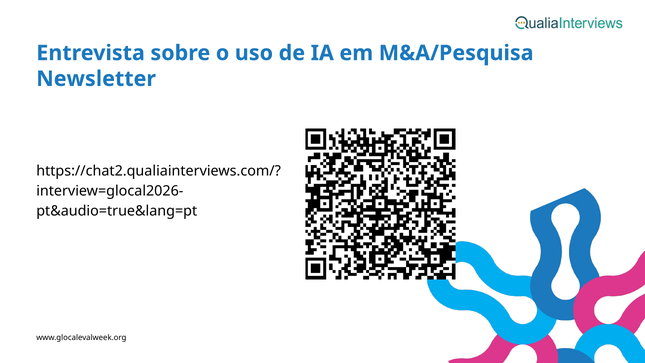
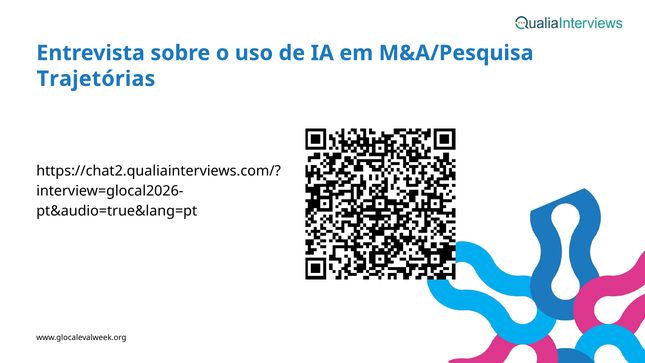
Newsletter: Newsletter -> Trajetórias
